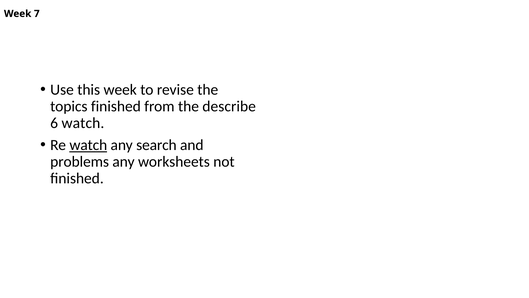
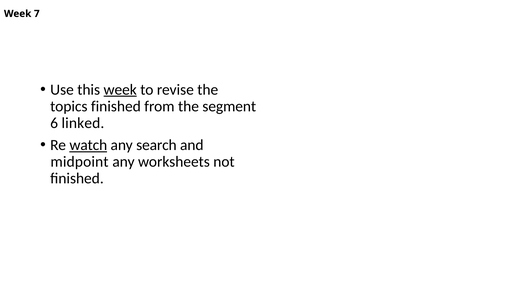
week at (120, 89) underline: none -> present
describe: describe -> segment
6 watch: watch -> linked
problems: problems -> midpoint
